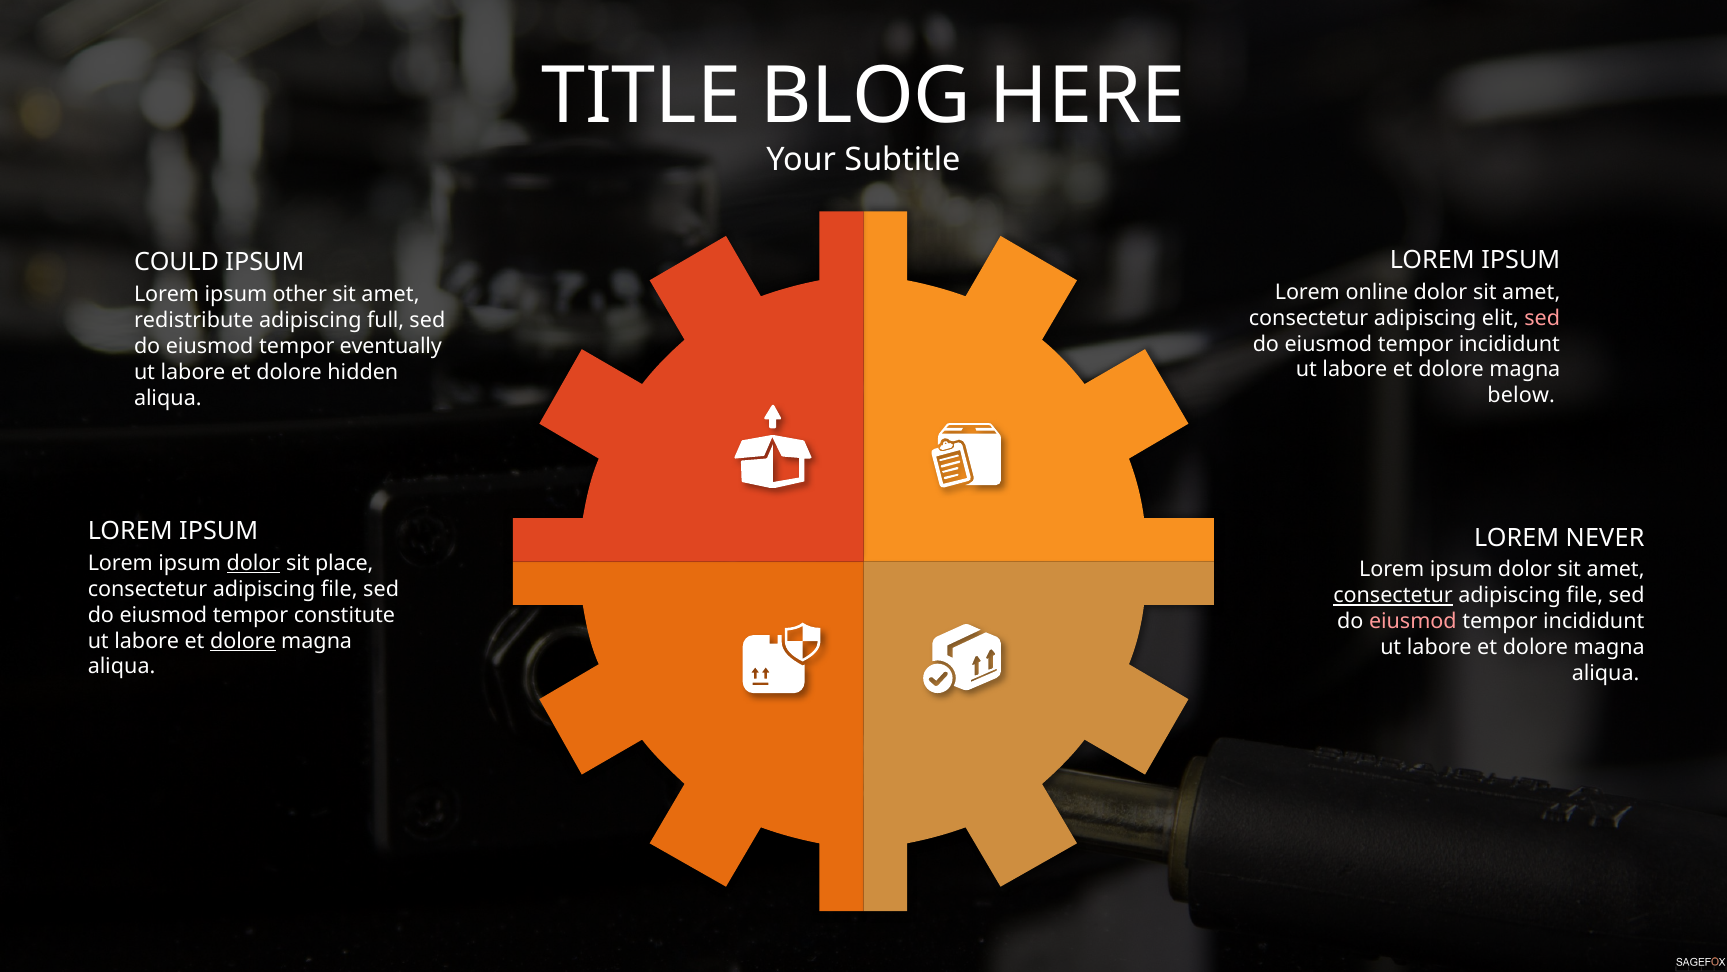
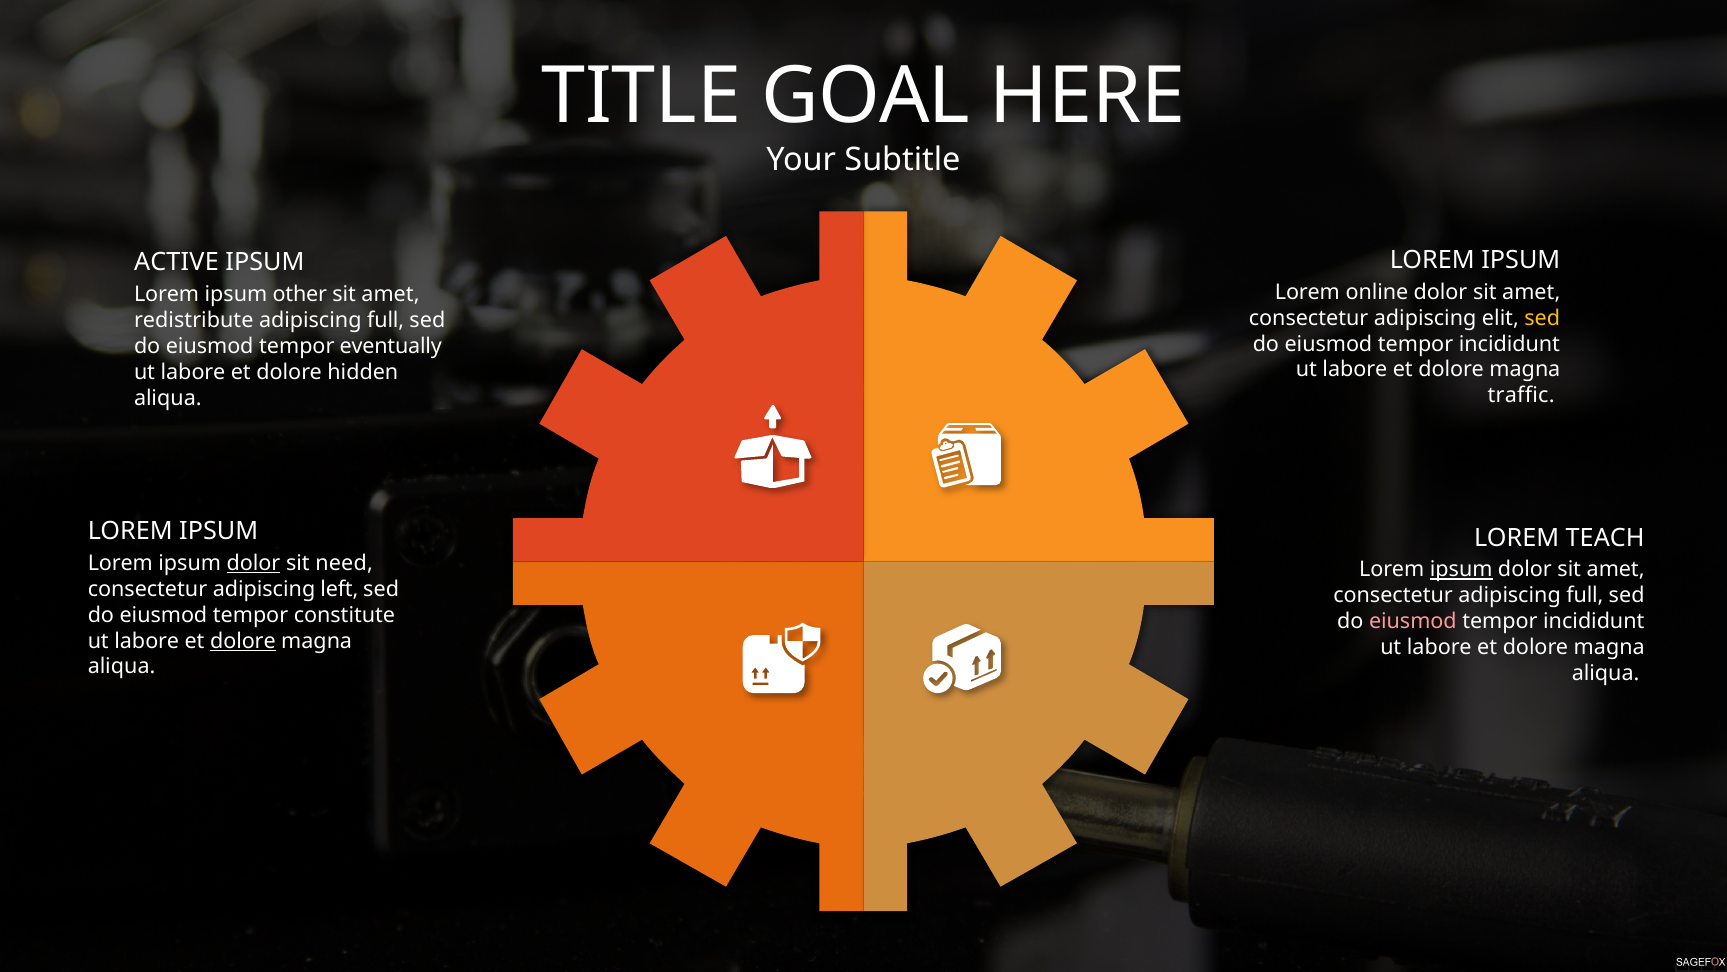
BLOG: BLOG -> GOAL
COULD: COULD -> ACTIVE
sed at (1542, 318) colour: pink -> yellow
below: below -> traffic
NEVER: NEVER -> TEACH
place: place -> need
ipsum at (1461, 570) underline: none -> present
file at (339, 589): file -> left
consectetur at (1393, 595) underline: present -> none
file at (1585, 595): file -> full
